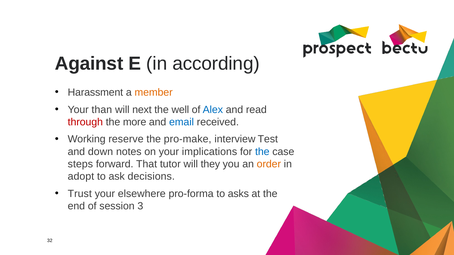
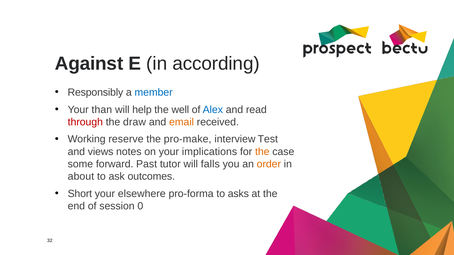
Harassment: Harassment -> Responsibly
member colour: orange -> blue
next: next -> help
more: more -> draw
email colour: blue -> orange
down: down -> views
the at (262, 152) colour: blue -> orange
steps: steps -> some
That: That -> Past
they: they -> falls
adopt: adopt -> about
decisions: decisions -> outcomes
Trust: Trust -> Short
3: 3 -> 0
